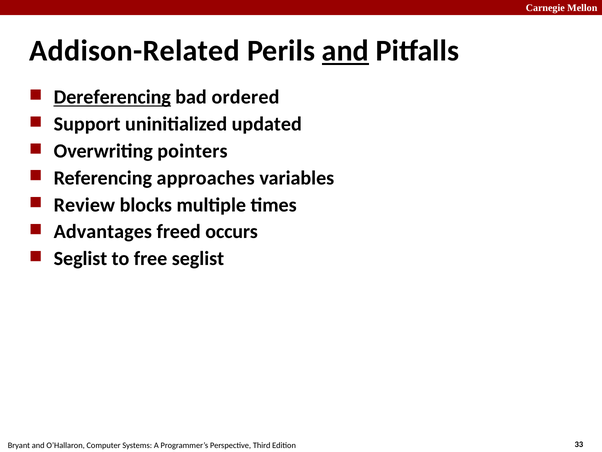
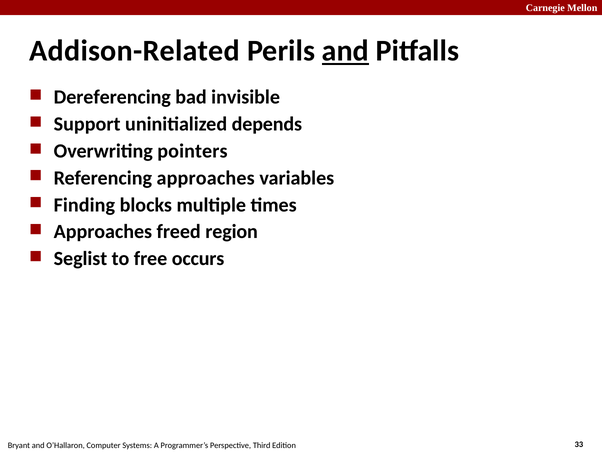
Dereferencing underline: present -> none
ordered: ordered -> invisible
updated: updated -> depends
Review: Review -> Finding
Advantages at (103, 232): Advantages -> Approaches
occurs: occurs -> region
free seglist: seglist -> occurs
